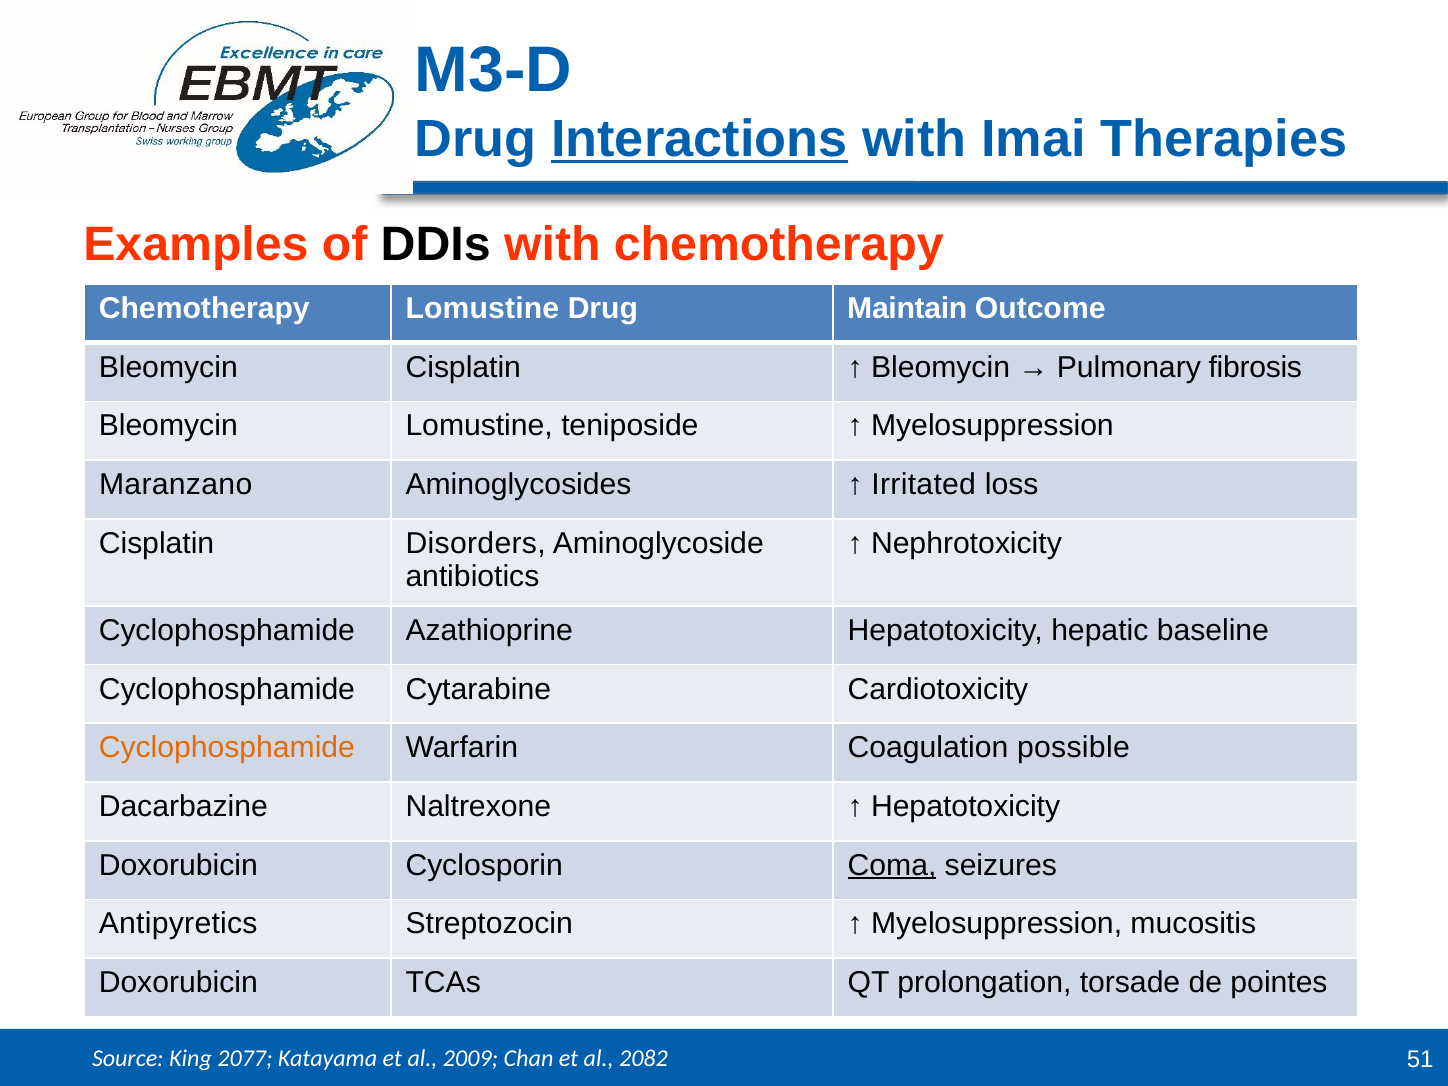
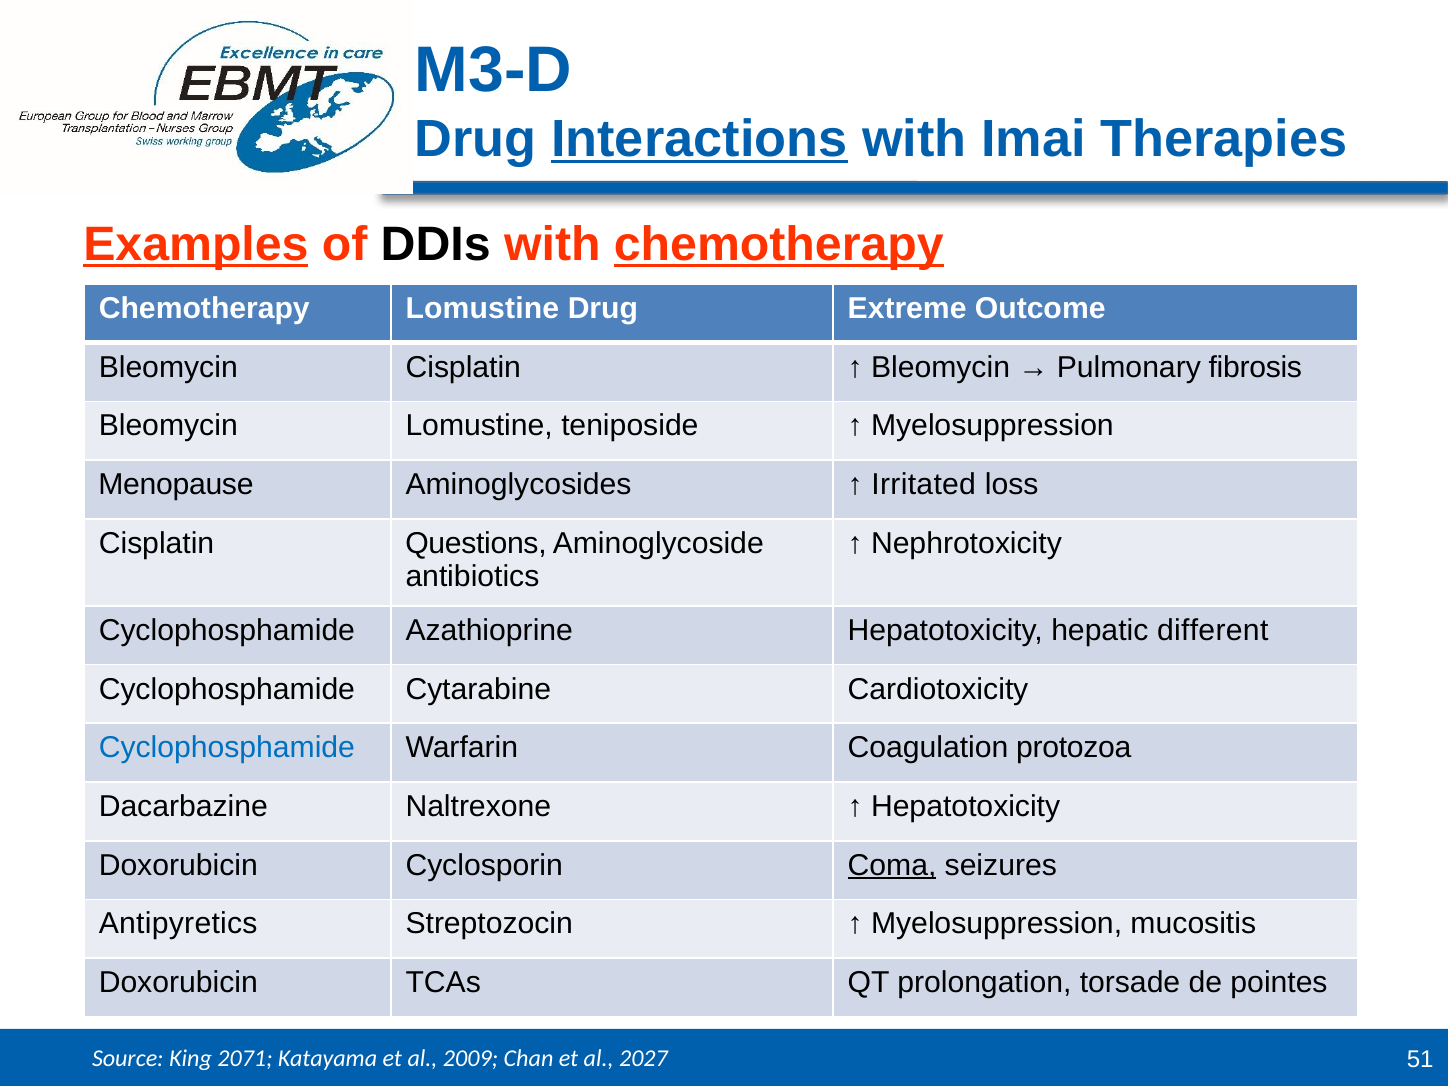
Examples underline: none -> present
chemotherapy at (779, 245) underline: none -> present
Maintain: Maintain -> Extreme
Maranzano: Maranzano -> Menopause
Disorders: Disorders -> Questions
baseline: baseline -> different
Cyclophosphamide at (227, 748) colour: orange -> blue
possible: possible -> protozoa
2077: 2077 -> 2071
2082: 2082 -> 2027
